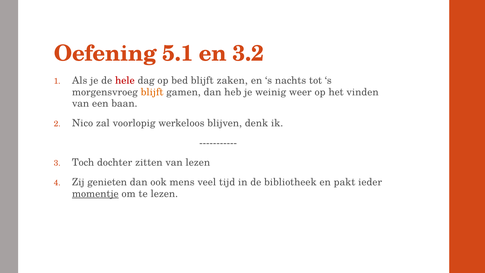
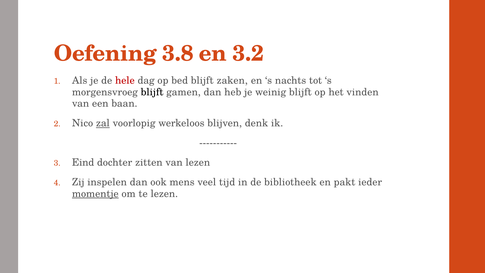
5.1: 5.1 -> 3.8
blijft at (152, 92) colour: orange -> black
weinig weer: weer -> blijft
zal underline: none -> present
Toch: Toch -> Eind
genieten: genieten -> inspelen
